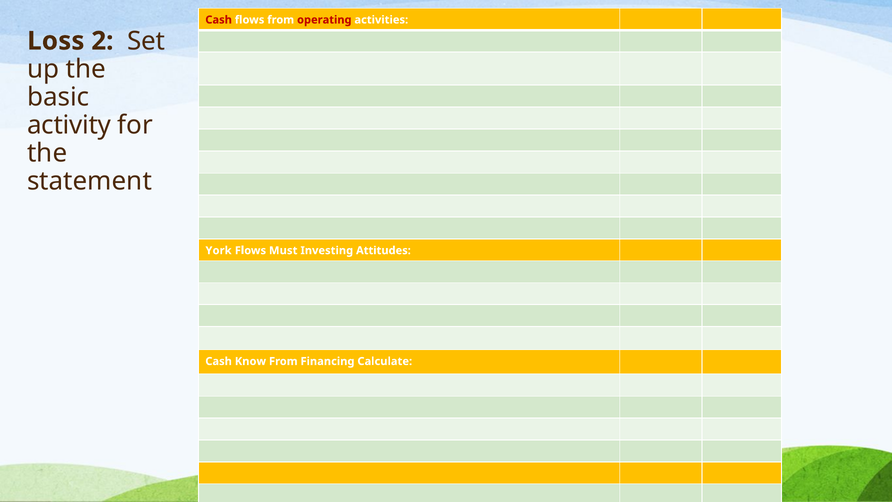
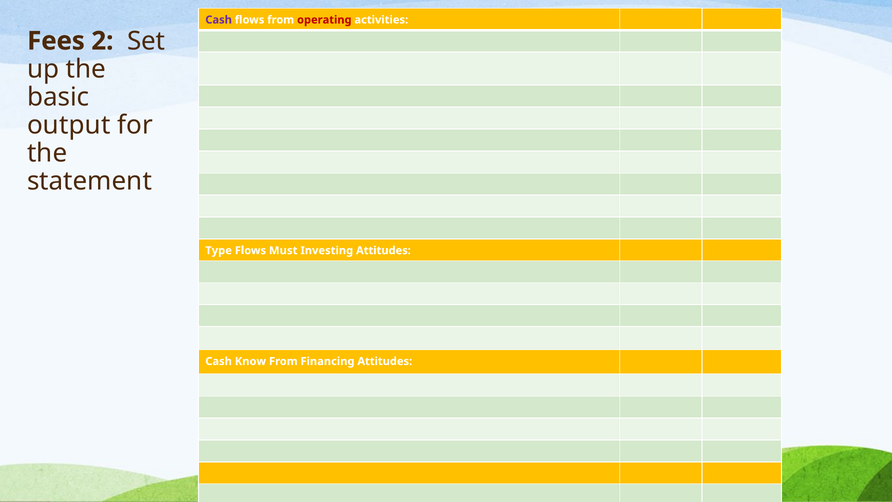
Cash at (219, 20) colour: red -> purple
Loss: Loss -> Fees
activity: activity -> output
York: York -> Type
Financing Calculate: Calculate -> Attitudes
